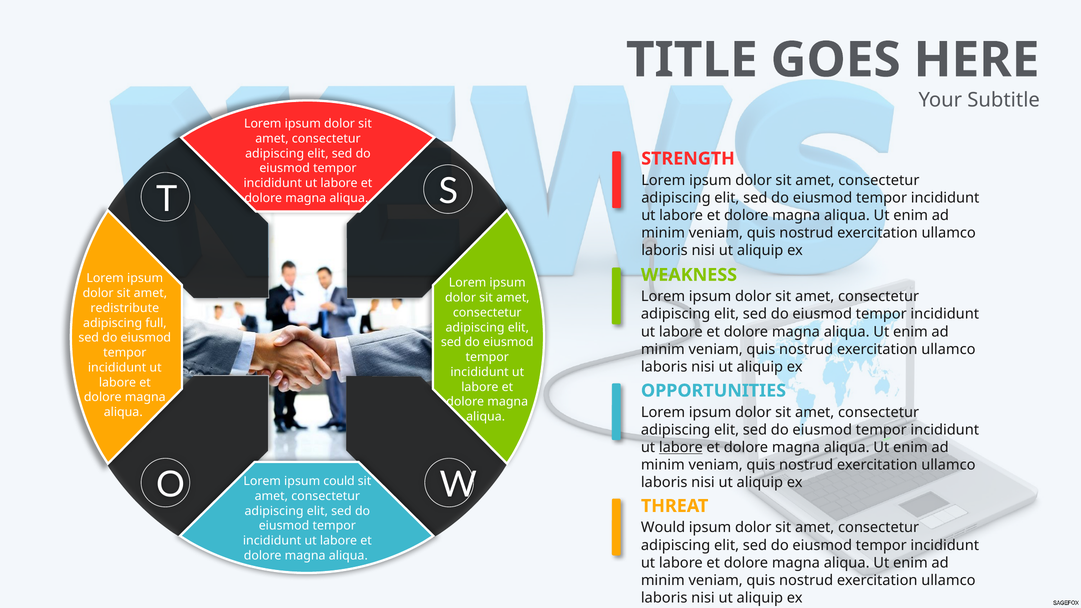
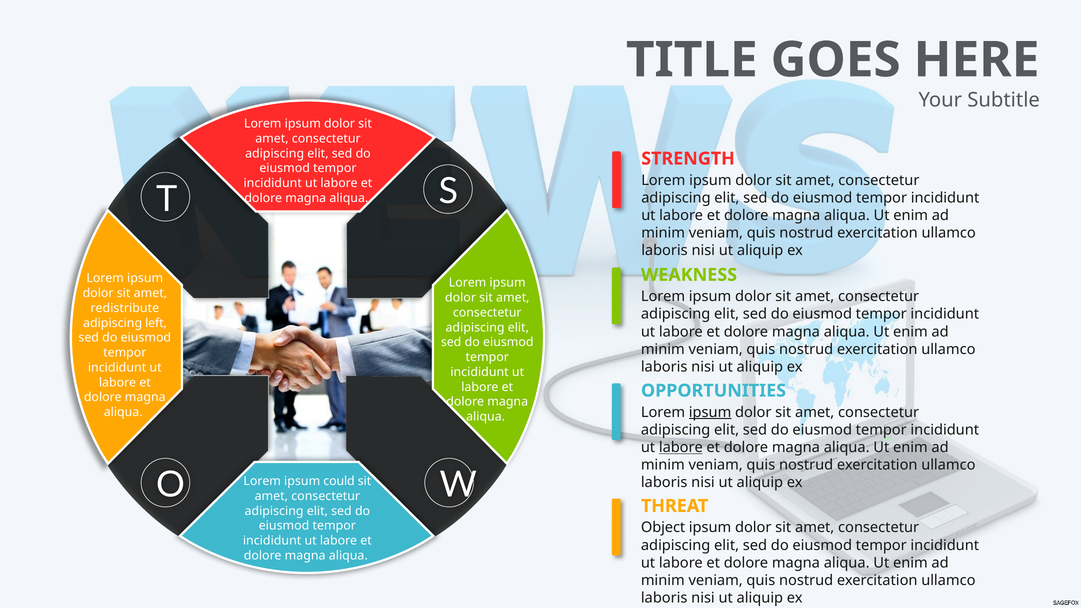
full: full -> left
ipsum at (710, 412) underline: none -> present
Would: Would -> Object
